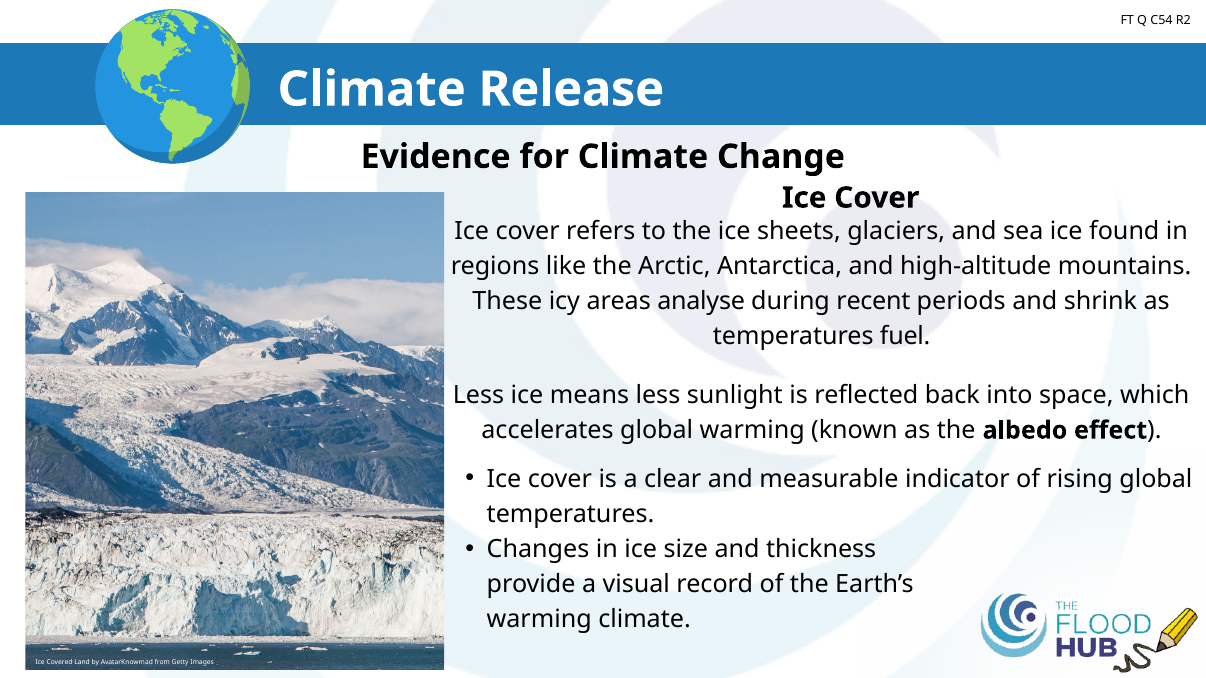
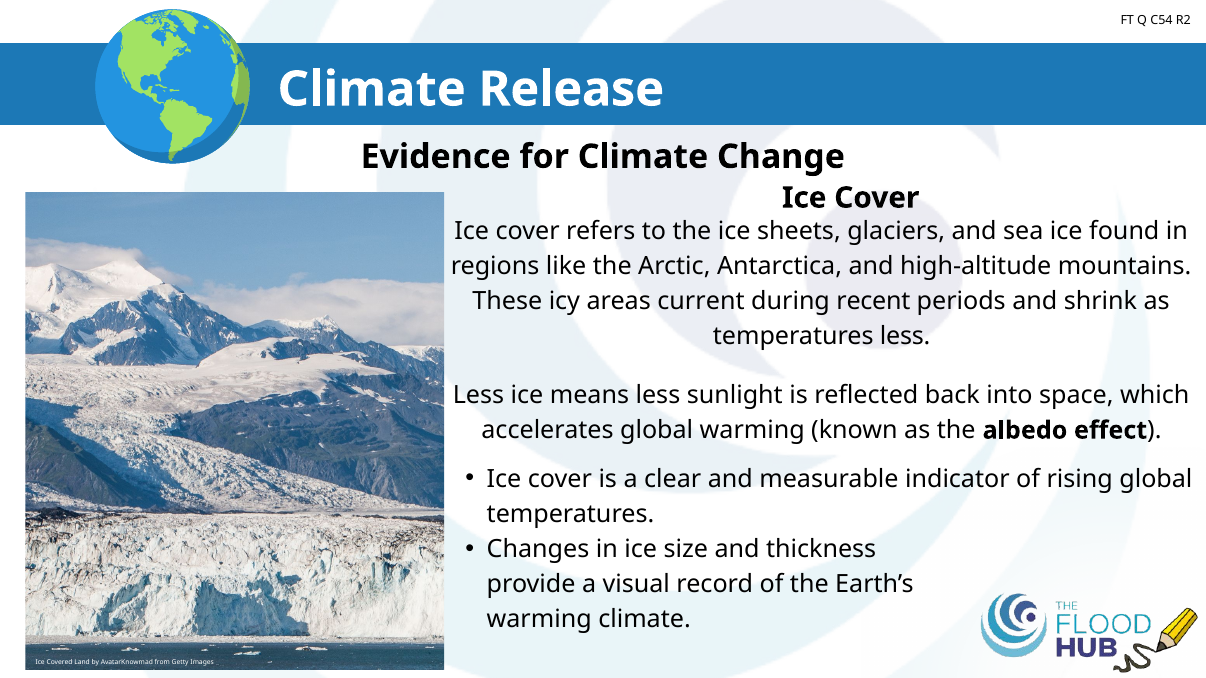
analyse: analyse -> current
temperatures fuel: fuel -> less
